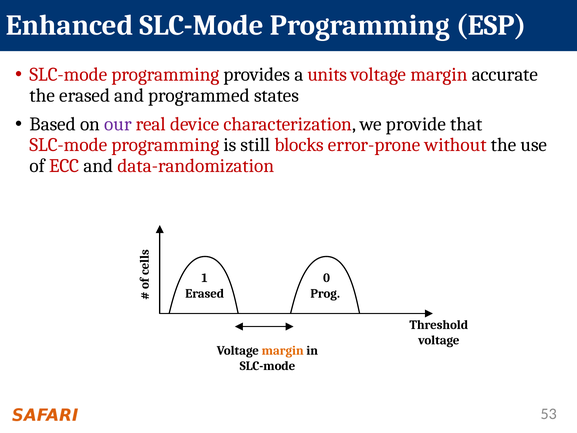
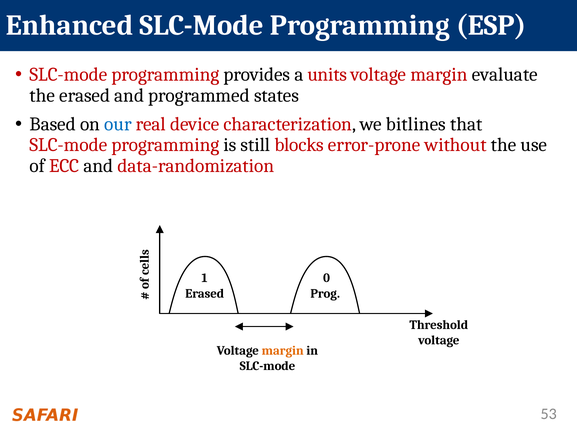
accurate: accurate -> evaluate
our colour: purple -> blue
provide: provide -> bitlines
